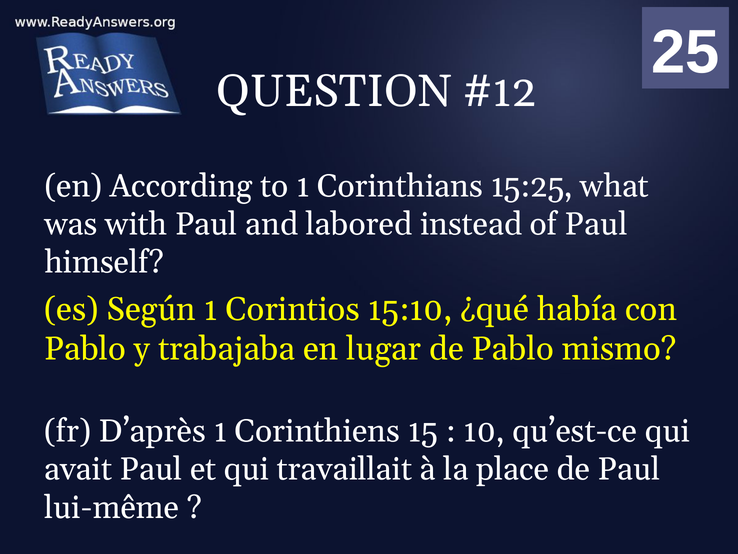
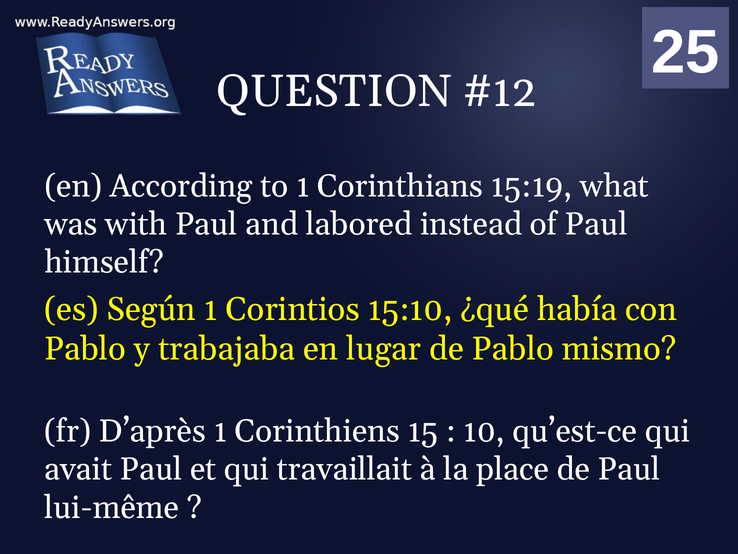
15:25: 15:25 -> 15:19
